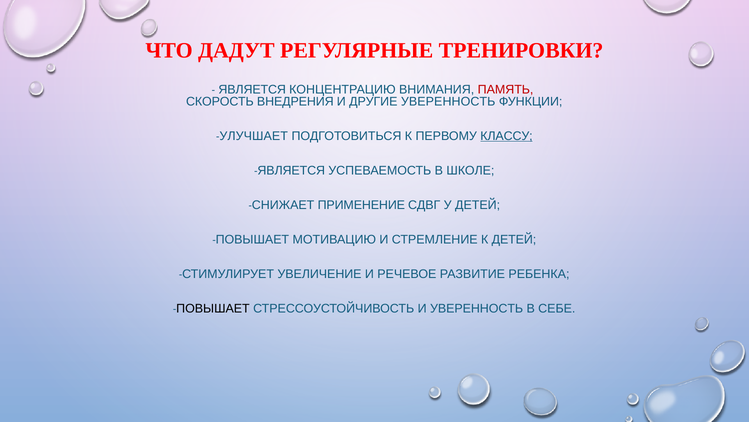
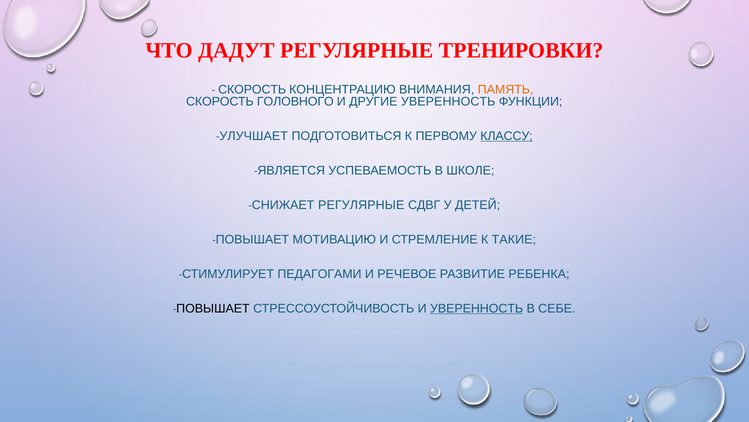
ЯВЛЯЕТСЯ at (252, 90): ЯВЛЯЕТСЯ -> СКОРОСТЬ
ПАМЯТЬ colour: red -> orange
ВНЕДРЕНИЯ: ВНЕДРЕНИЯ -> ГОЛОВНОГО
СНИЖАЕТ ПРИМЕНЕНИЕ: ПРИМЕНЕНИЕ -> РЕГУЛЯРНЫЕ
К ДЕТЕЙ: ДЕТЕЙ -> ТАКИЕ
УВЕЛИЧЕНИЕ: УВЕЛИЧЕНИЕ -> ПЕДАГОГАМИ
УВЕРЕННОСТЬ at (477, 308) underline: none -> present
